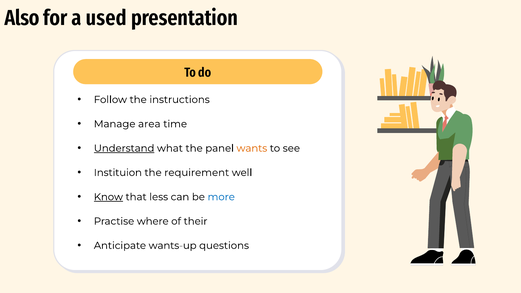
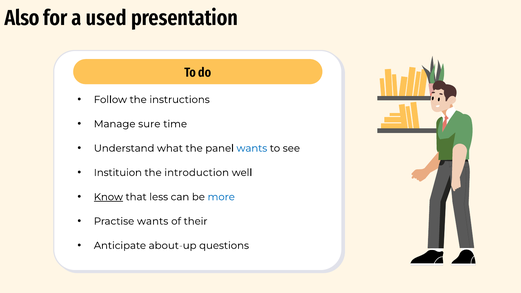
area: area -> sure
Understand underline: present -> none
wants at (252, 148) colour: orange -> blue
requirement: requirement -> introduction
Practise where: where -> wants
wants-up: wants-up -> about-up
